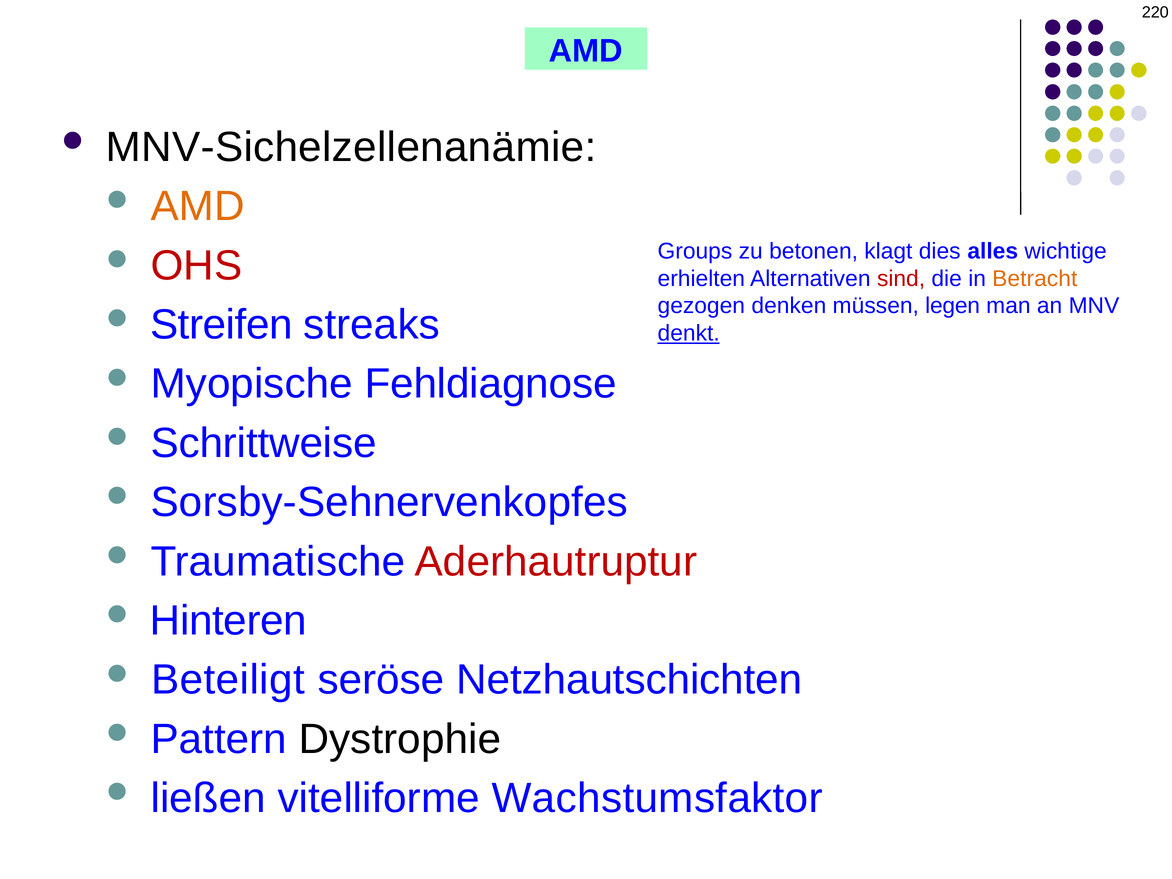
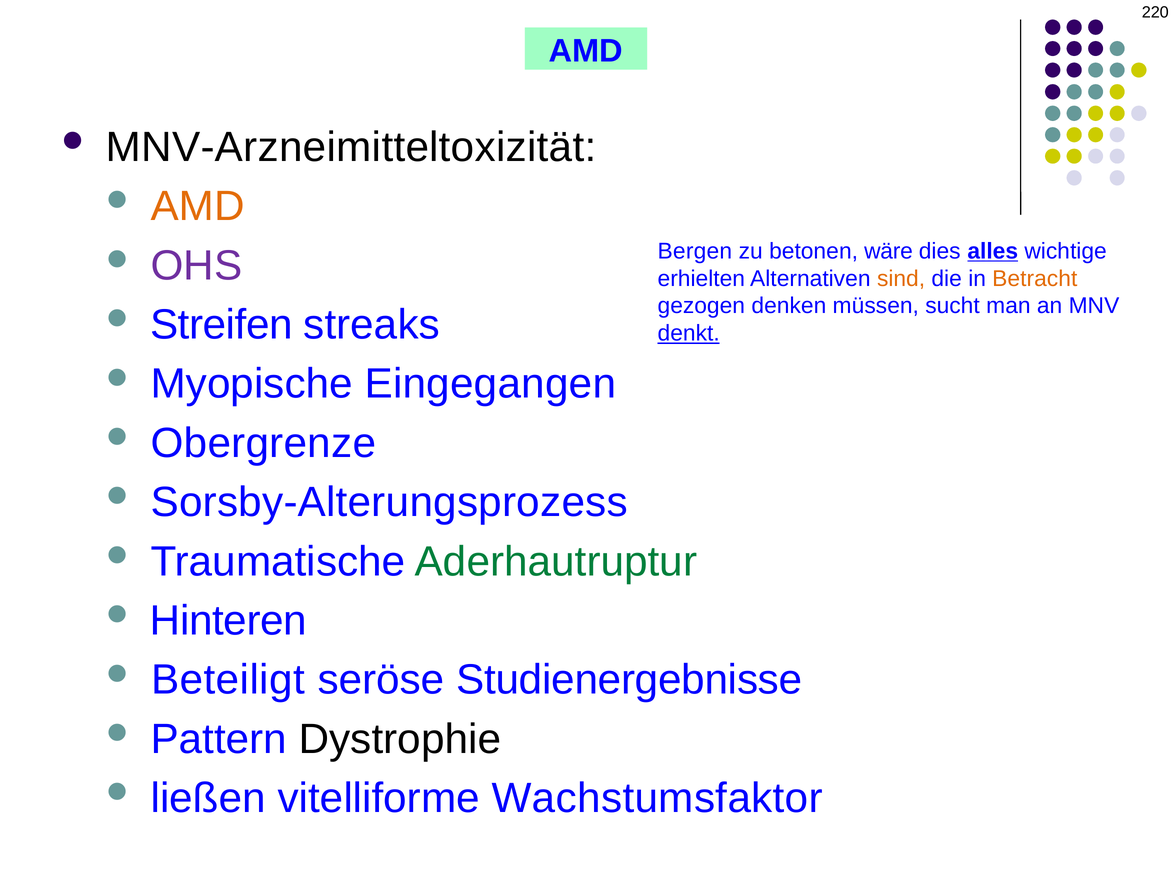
MNV-Sichelzellenanämie: MNV-Sichelzellenanämie -> MNV-Arzneimitteltoxizität
Groups: Groups -> Bergen
klagt: klagt -> wäre
alles underline: none -> present
OHS colour: red -> purple
sind colour: red -> orange
legen: legen -> sucht
Fehldiagnose: Fehldiagnose -> Eingegangen
Schrittweise: Schrittweise -> Obergrenze
Sorsby-Sehnervenkopfes: Sorsby-Sehnervenkopfes -> Sorsby-Alterungsprozess
Aderhautruptur colour: red -> green
Netzhautschichten: Netzhautschichten -> Studienergebnisse
